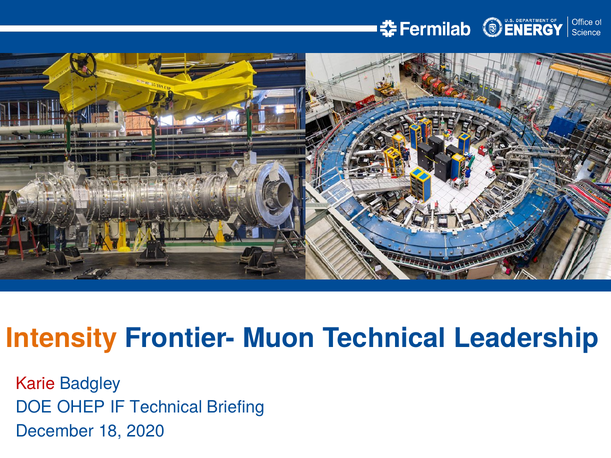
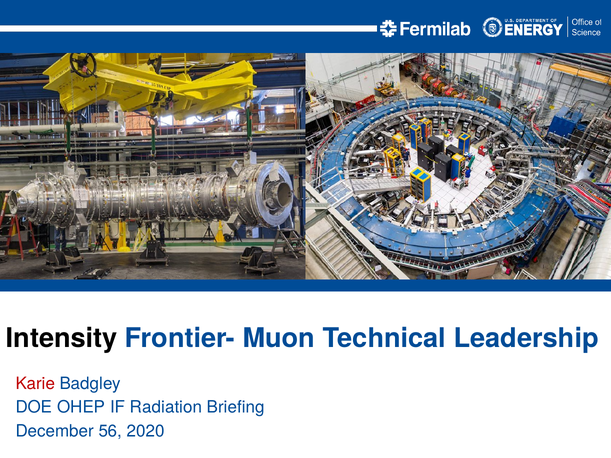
Intensity colour: orange -> black
IF Technical: Technical -> Radiation
18: 18 -> 56
